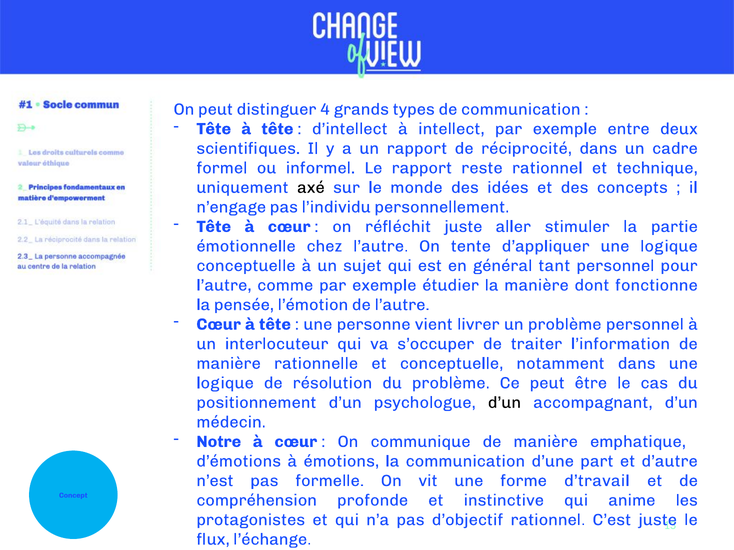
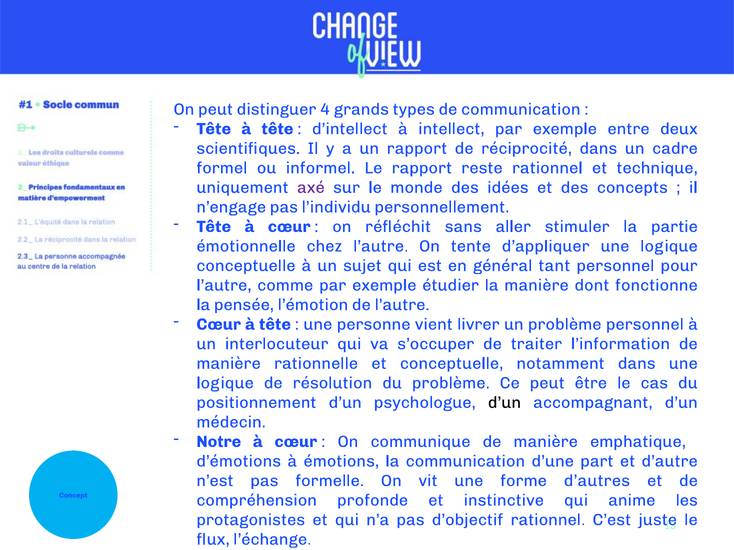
axé colour: black -> purple
réfléchit juste: juste -> sans
d’travail: d’travail -> d’autres
